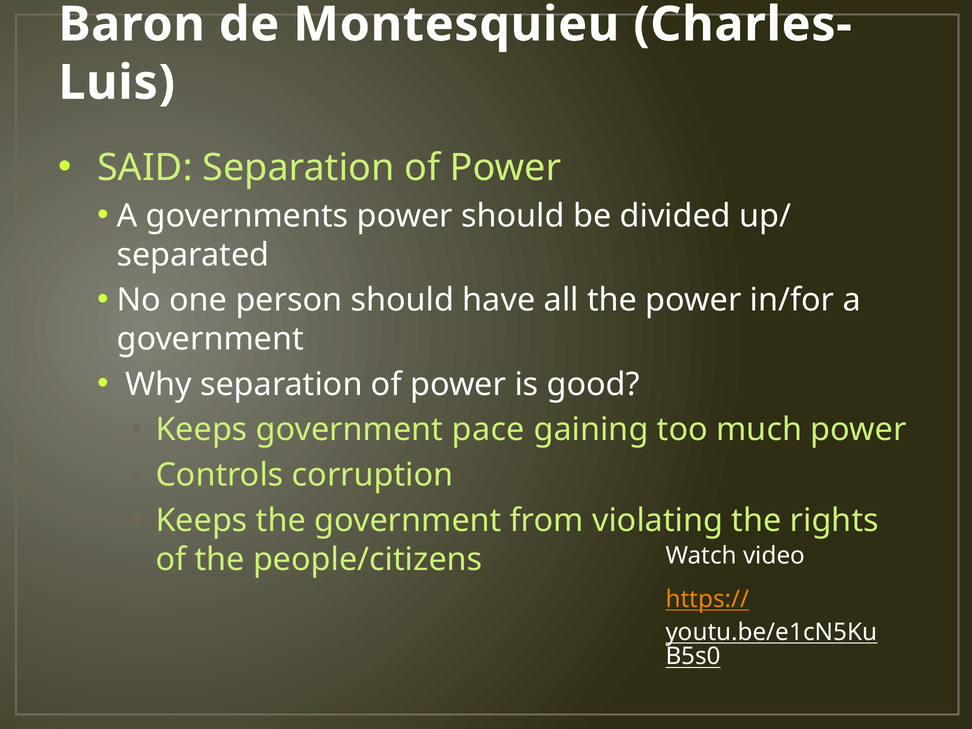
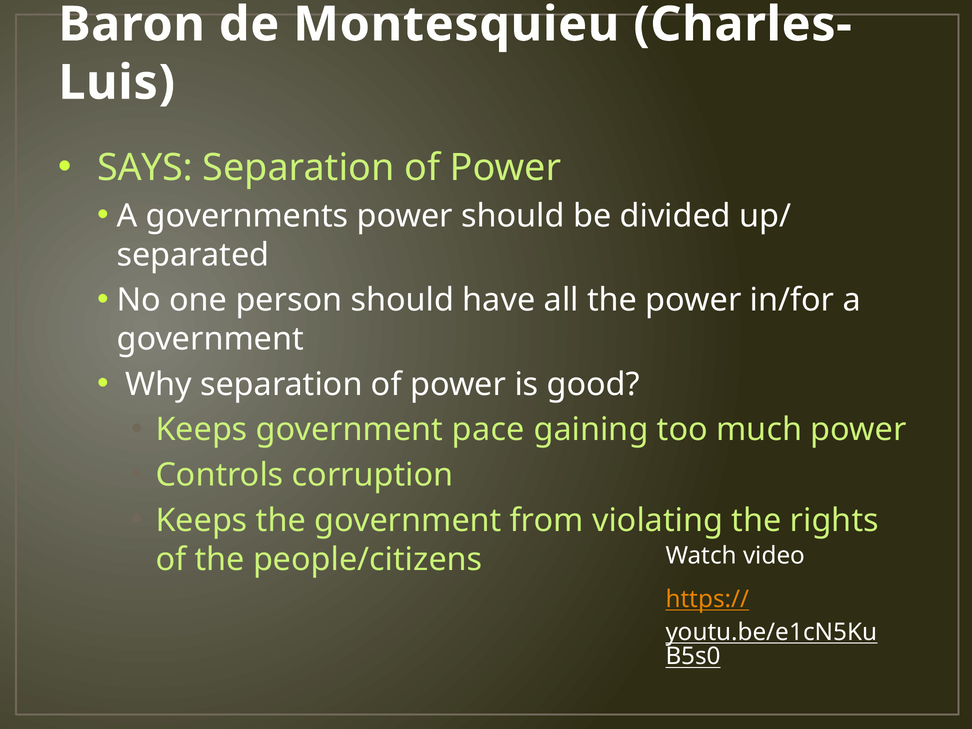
SAID: SAID -> SAYS
